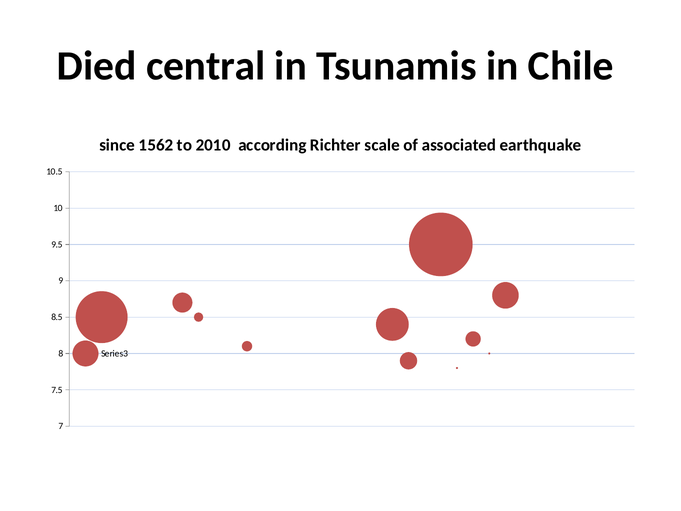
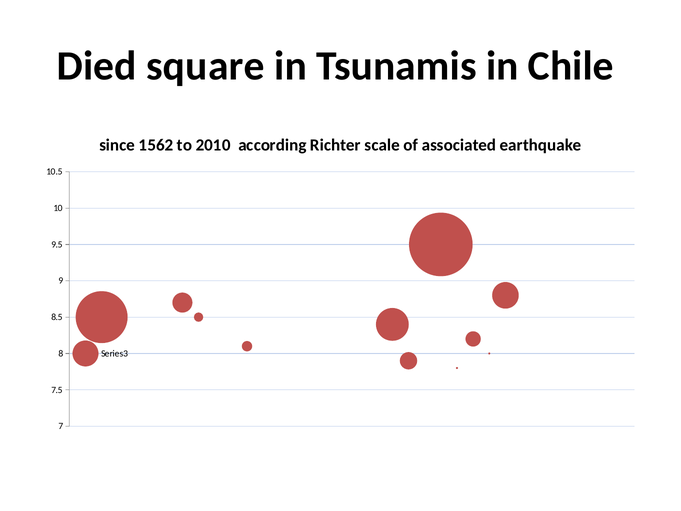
central: central -> square
